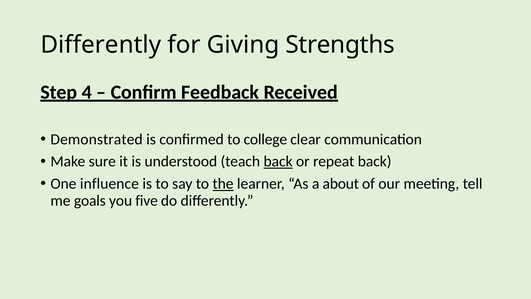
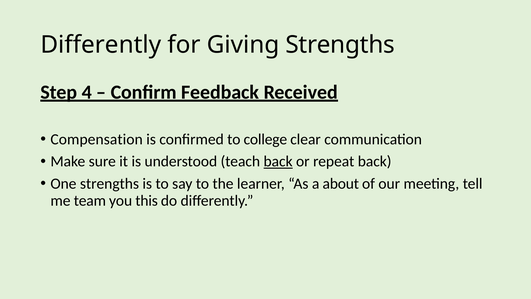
Demonstrated: Demonstrated -> Compensation
One influence: influence -> strengths
the underline: present -> none
goals: goals -> team
five: five -> this
